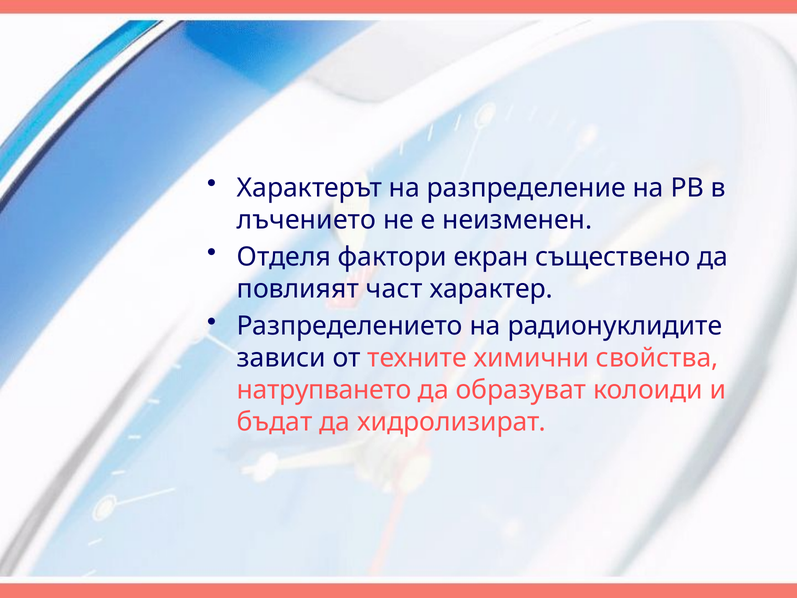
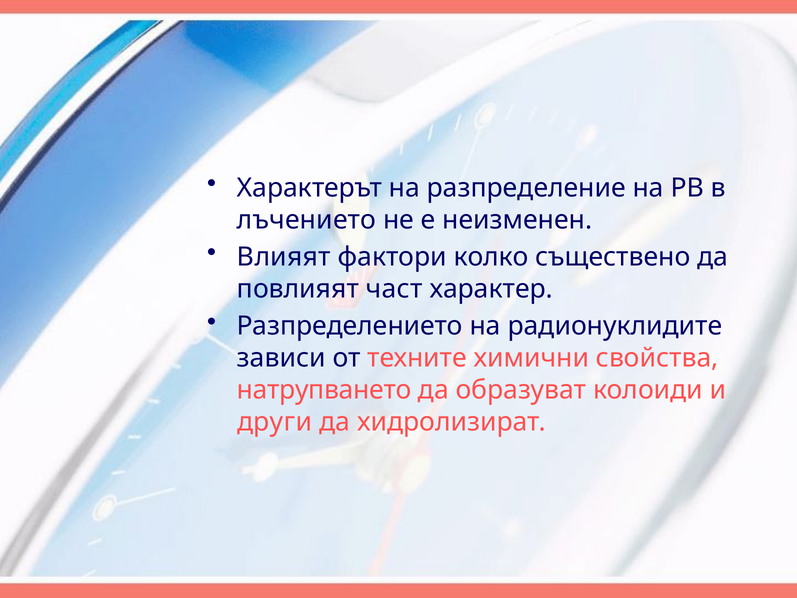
Отделя: Отделя -> Влияят
екран: екран -> колко
бъдат: бъдат -> други
